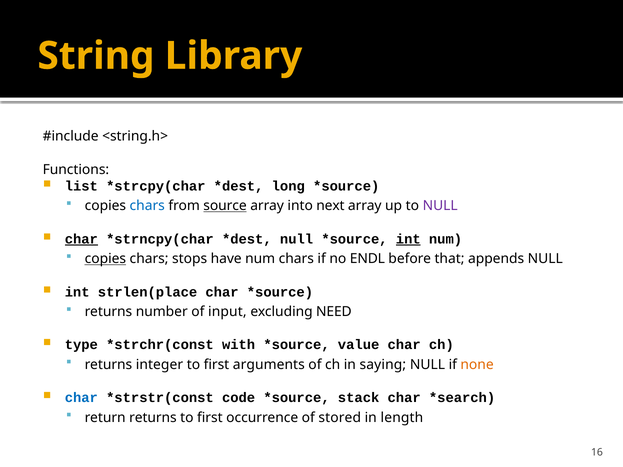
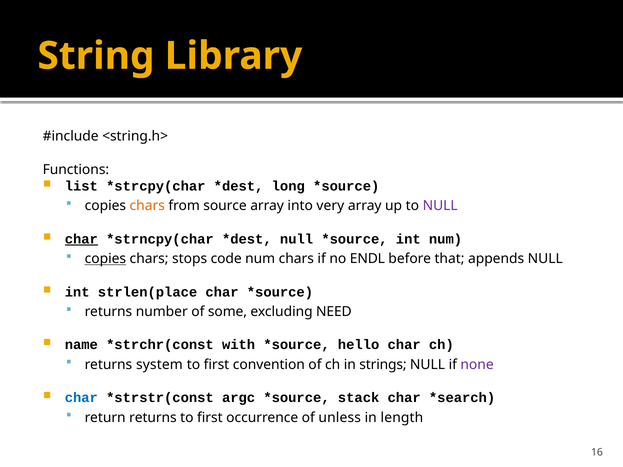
chars at (147, 206) colour: blue -> orange
source underline: present -> none
next: next -> very
int at (408, 239) underline: present -> none
have: have -> code
input: input -> some
type: type -> name
value: value -> hello
integer: integer -> system
arguments: arguments -> convention
saying: saying -> strings
none colour: orange -> purple
code: code -> argc
stored: stored -> unless
